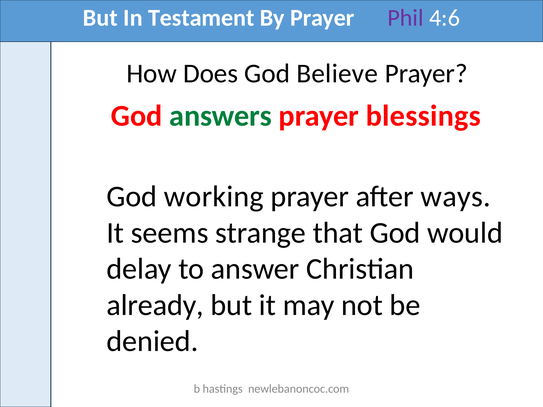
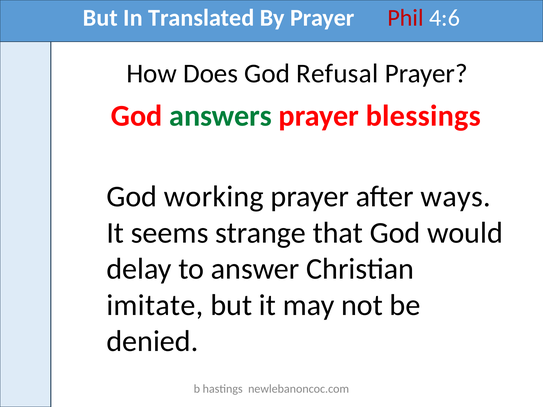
Testament: Testament -> Translated
Phil colour: purple -> red
Believe: Believe -> Refusal
already: already -> imitate
